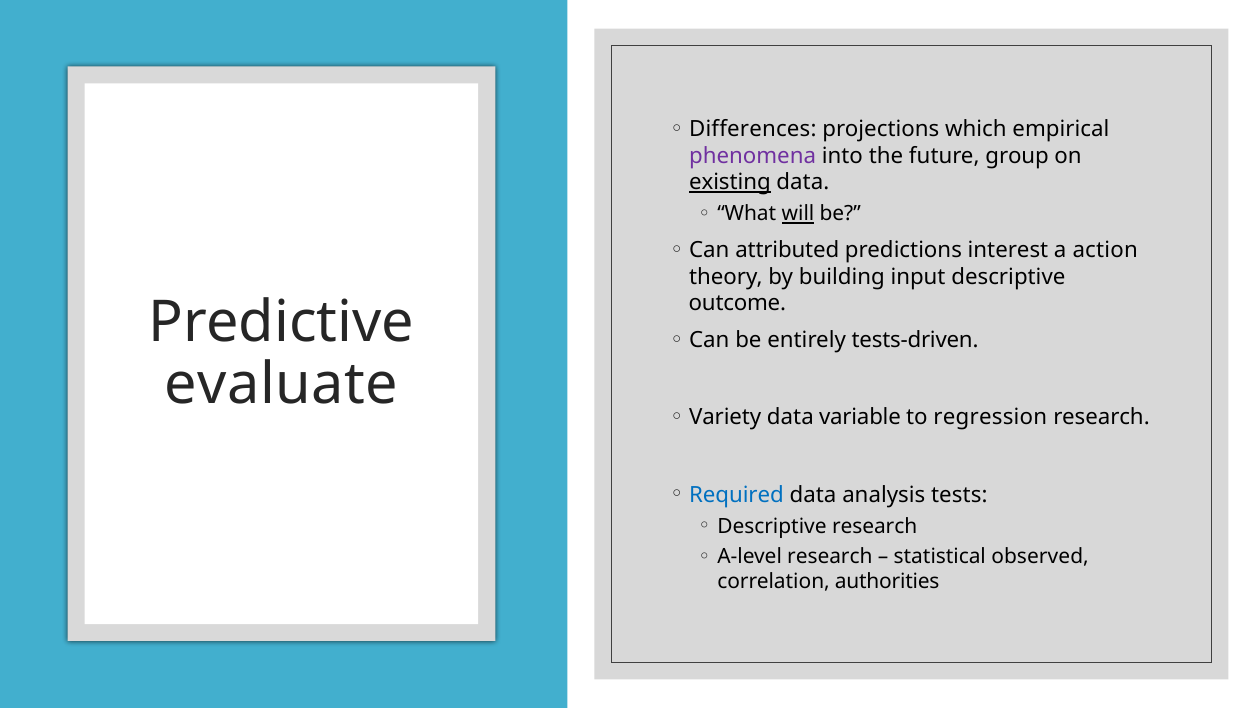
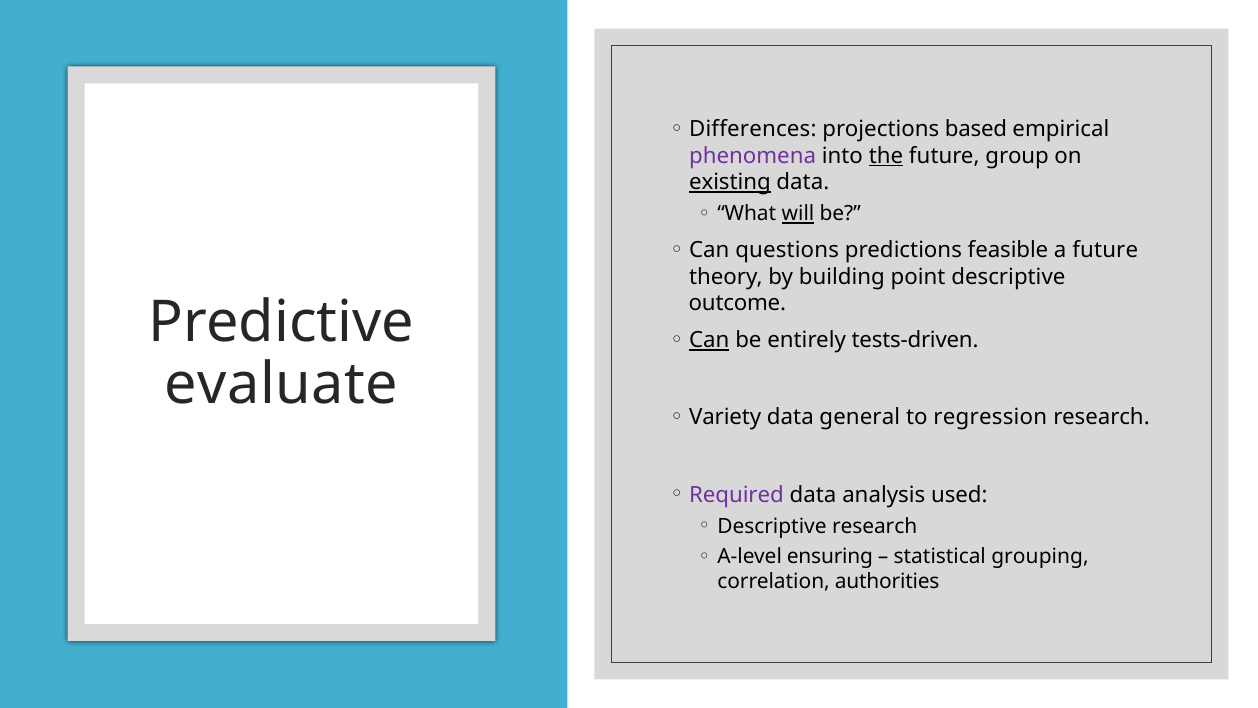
which: which -> based
the underline: none -> present
attributed: attributed -> questions
interest: interest -> feasible
a action: action -> future
input: input -> point
Can at (709, 340) underline: none -> present
variable: variable -> general
Required colour: blue -> purple
tests: tests -> used
A-level research: research -> ensuring
observed: observed -> grouping
